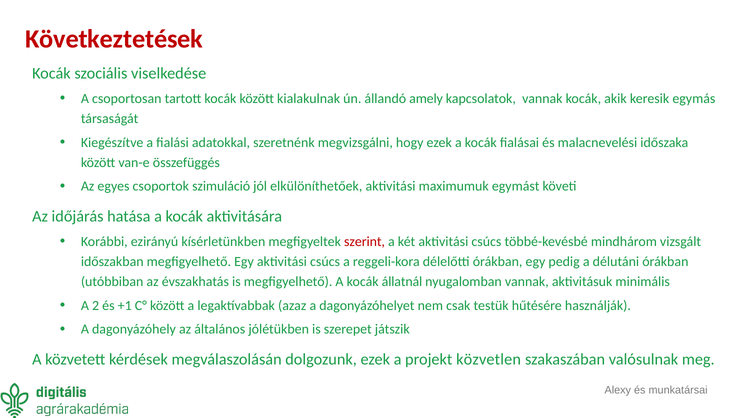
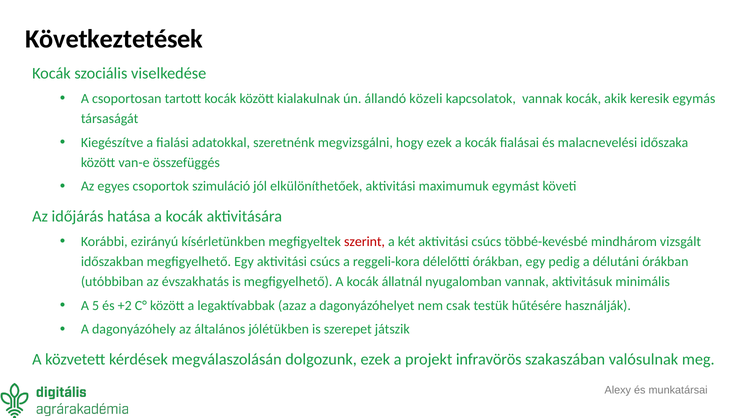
Következtetések colour: red -> black
amely: amely -> közeli
2: 2 -> 5
+1: +1 -> +2
közvetlen: közvetlen -> infravörös
